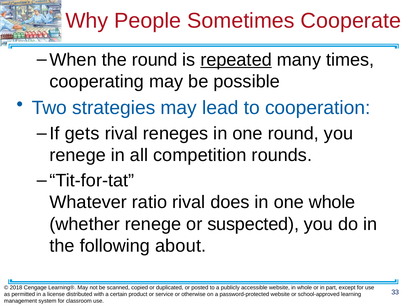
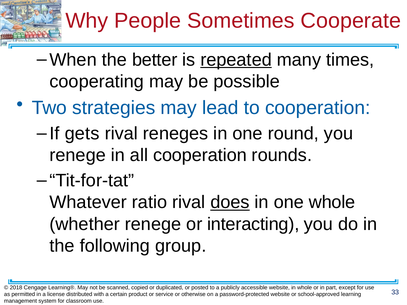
the round: round -> better
all competition: competition -> cooperation
does underline: none -> present
suspected: suspected -> interacting
about: about -> group
